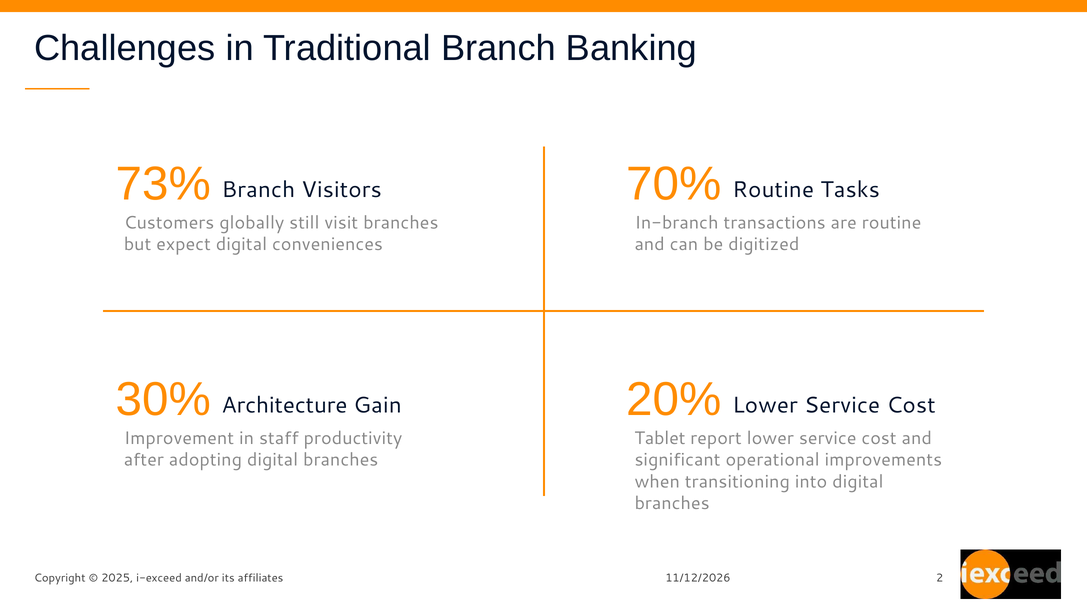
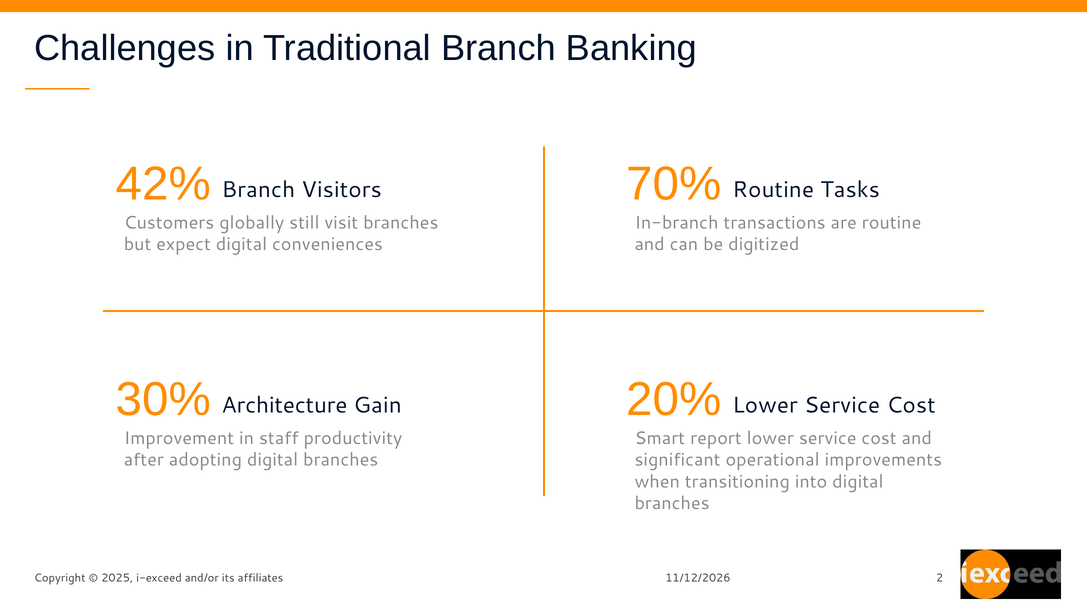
73%: 73% -> 42%
Tablet: Tablet -> Smart
